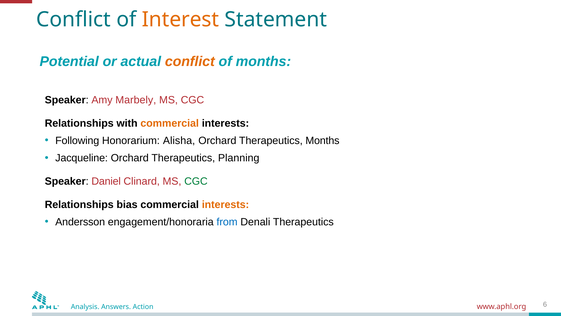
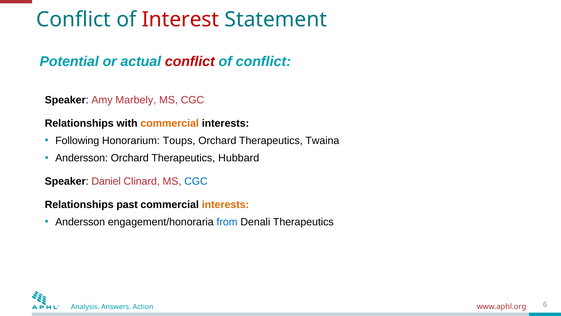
Interest colour: orange -> red
conflict at (190, 61) colour: orange -> red
of months: months -> conflict
Alisha: Alisha -> Toups
Therapeutics Months: Months -> Twaina
Jacqueline at (82, 158): Jacqueline -> Andersson
Planning: Planning -> Hubbard
CGC at (196, 181) colour: green -> blue
bias: bias -> past
